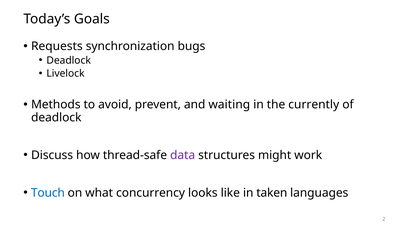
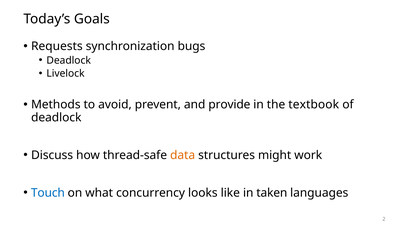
waiting: waiting -> provide
currently: currently -> textbook
data colour: purple -> orange
